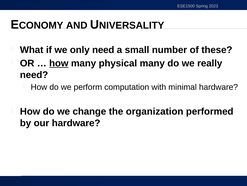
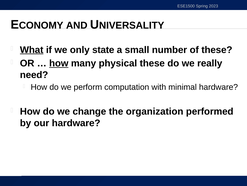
What underline: none -> present
only need: need -> state
physical many: many -> these
